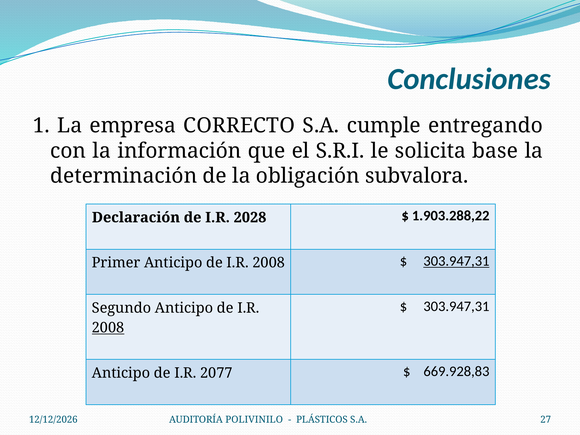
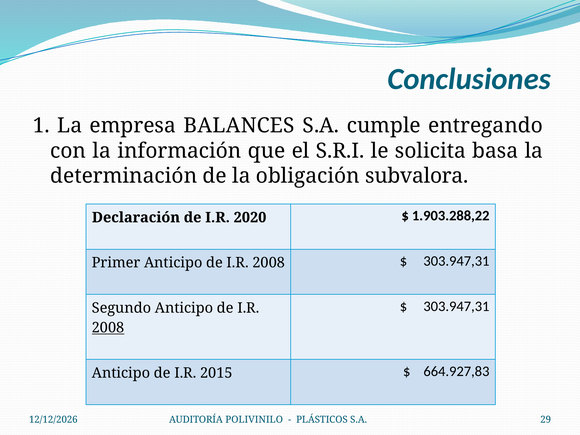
CORRECTO: CORRECTO -> BALANCES
base: base -> basa
2028: 2028 -> 2020
303.947,31 at (456, 261) underline: present -> none
2077: 2077 -> 2015
669.928,83: 669.928,83 -> 664.927,83
27: 27 -> 29
